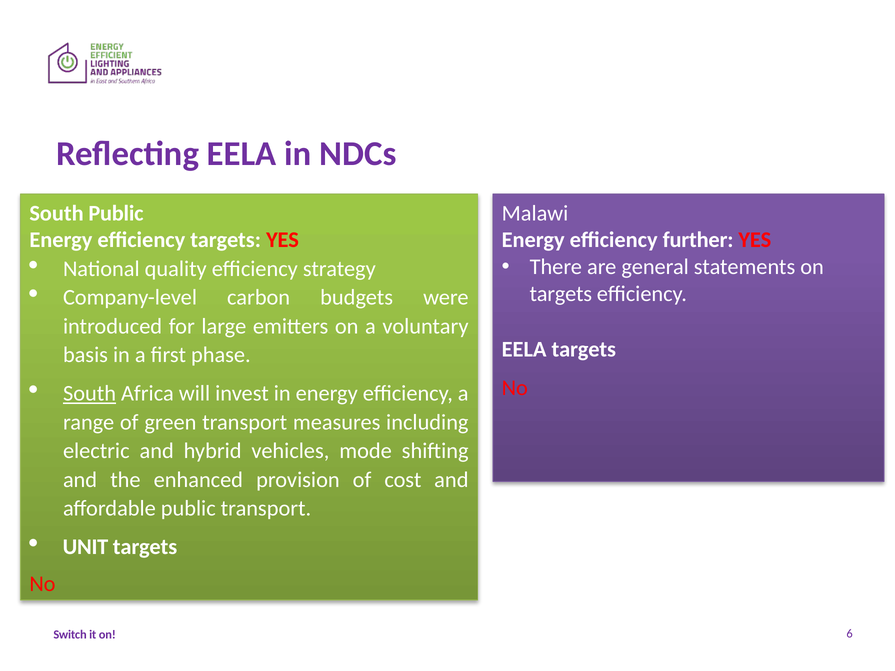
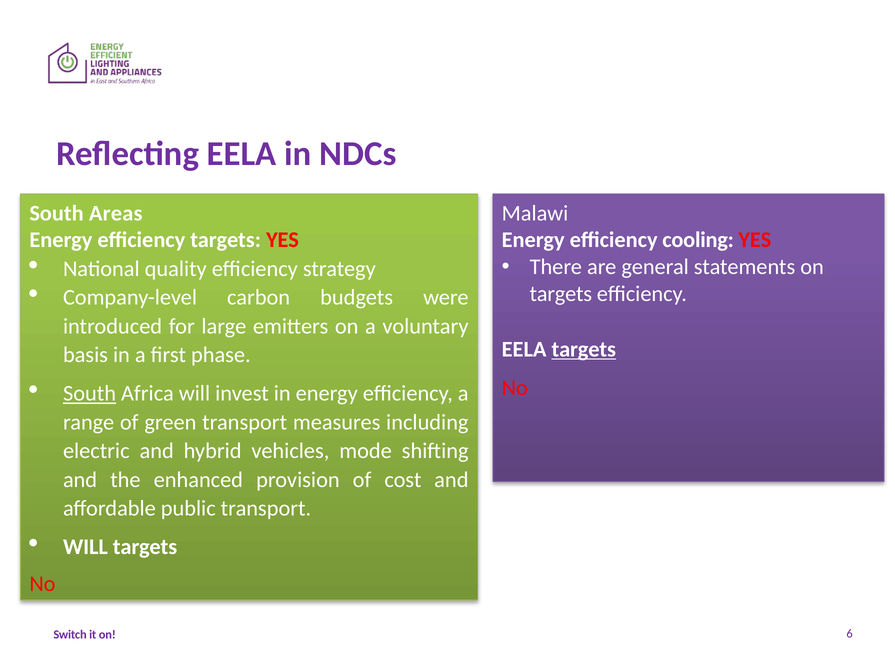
South Public: Public -> Areas
further: further -> cooling
targets at (584, 349) underline: none -> present
UNIT at (85, 547): UNIT -> WILL
